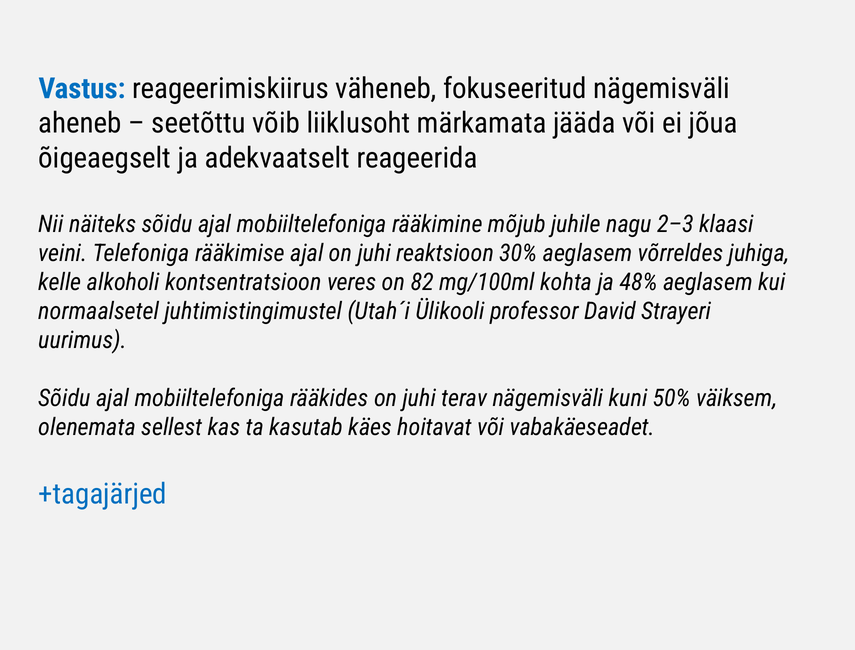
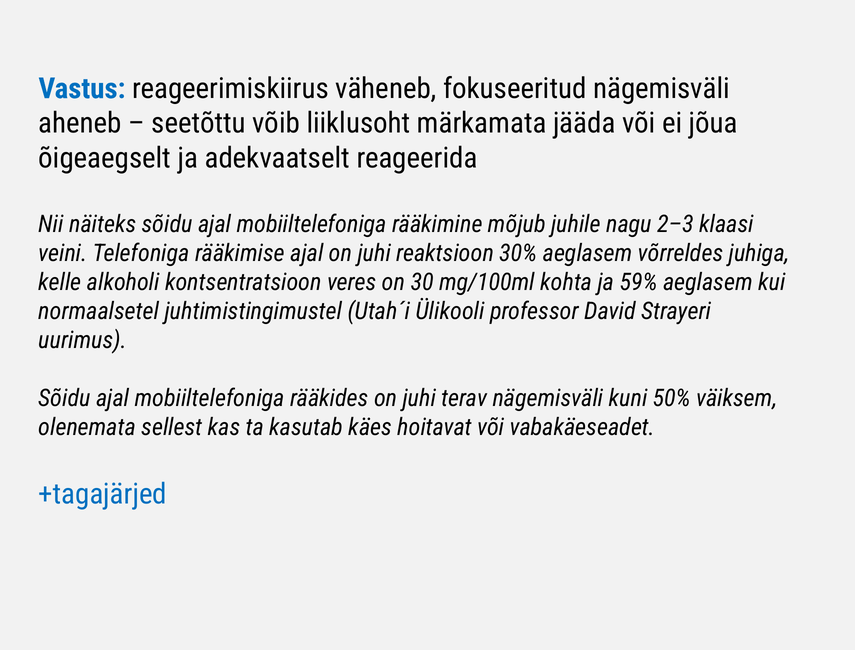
82: 82 -> 30
48%: 48% -> 59%
